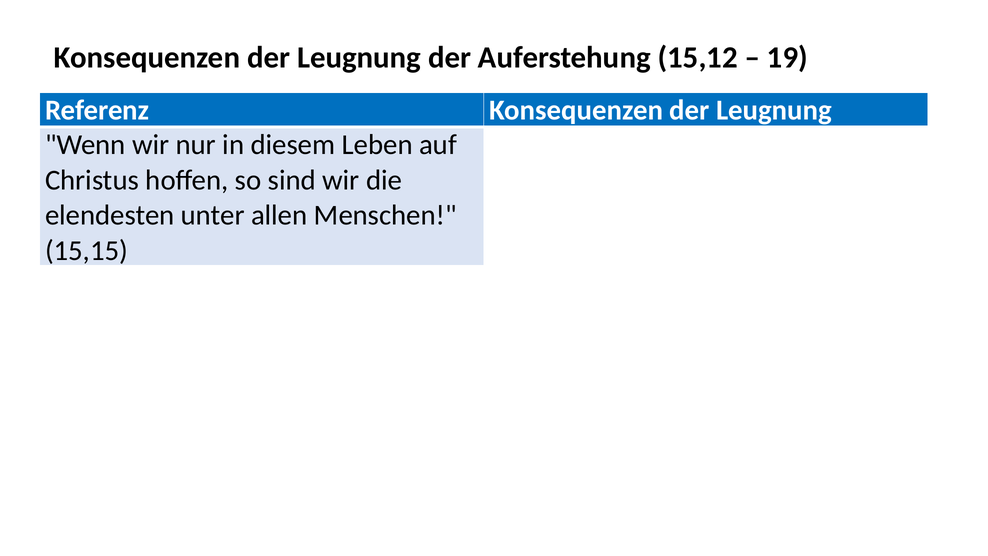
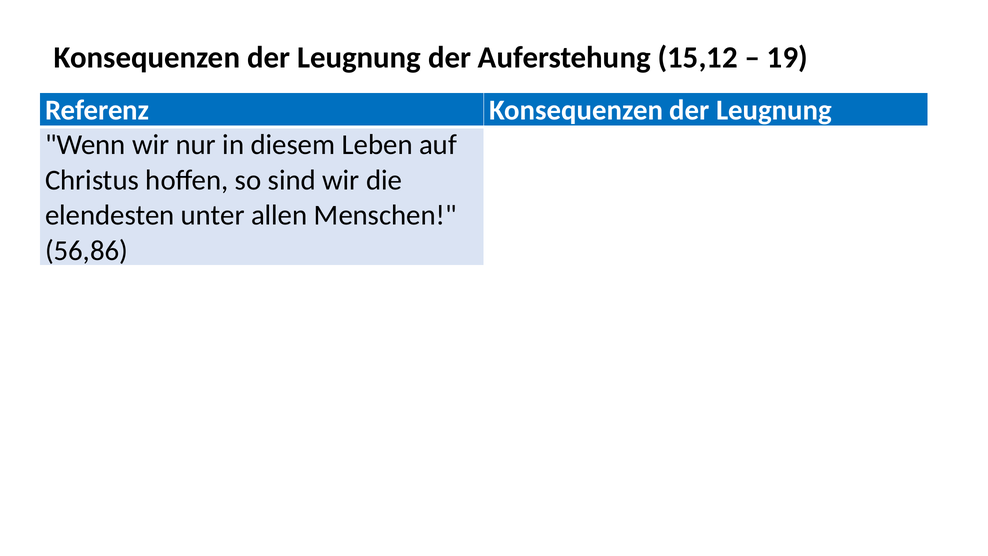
15,15: 15,15 -> 56,86
